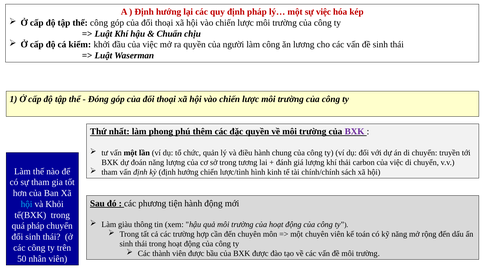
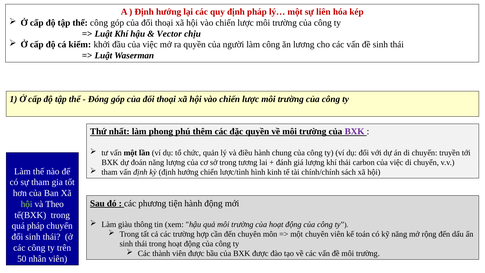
sự việc: việc -> liên
Chuẩn: Chuẩn -> Vector
hội at (27, 204) colour: light blue -> light green
Khỏi: Khỏi -> Theo
